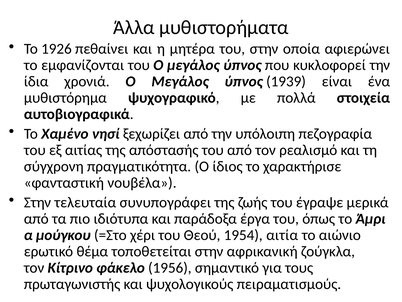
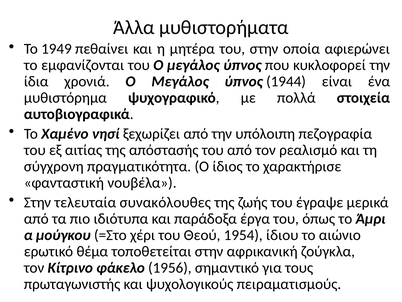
1926: 1926 -> 1949
1939: 1939 -> 1944
συνυπογράφει: συνυπογράφει -> συνακόλουθες
αιτία: αιτία -> ίδιου
